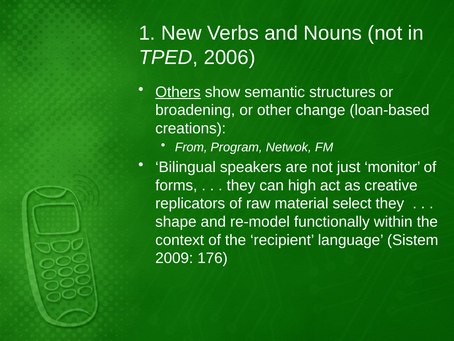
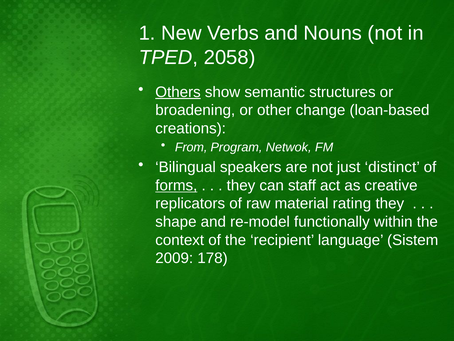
2006: 2006 -> 2058
monitor: monitor -> distinct
forms underline: none -> present
high: high -> staff
select: select -> rating
176: 176 -> 178
